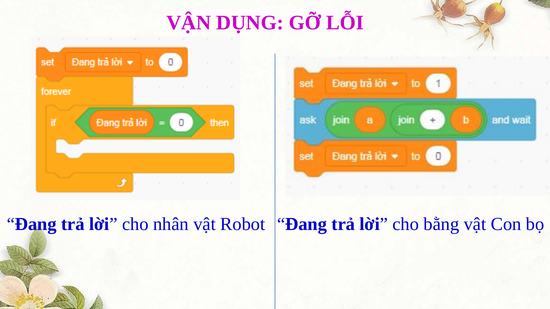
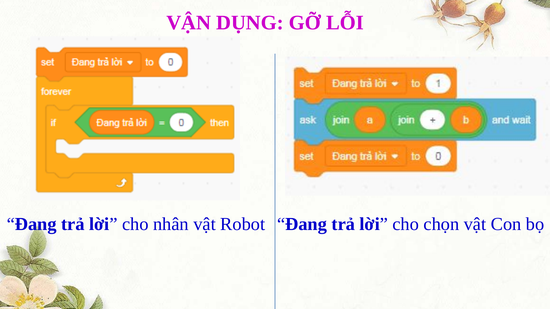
bằng: bằng -> chọn
